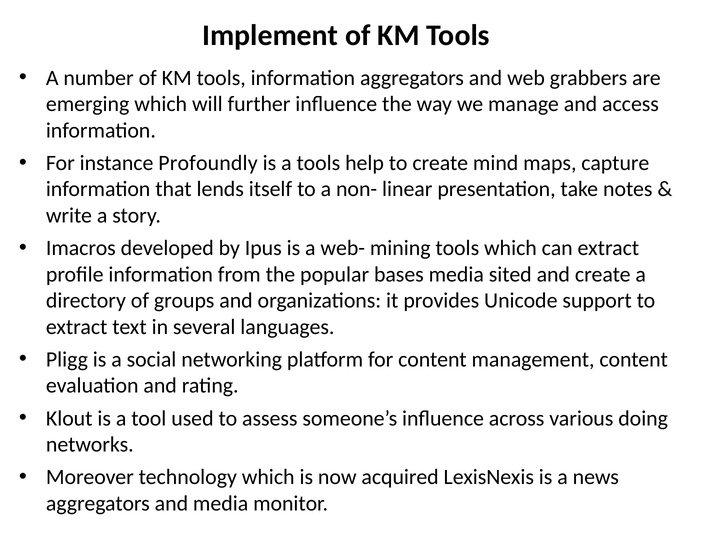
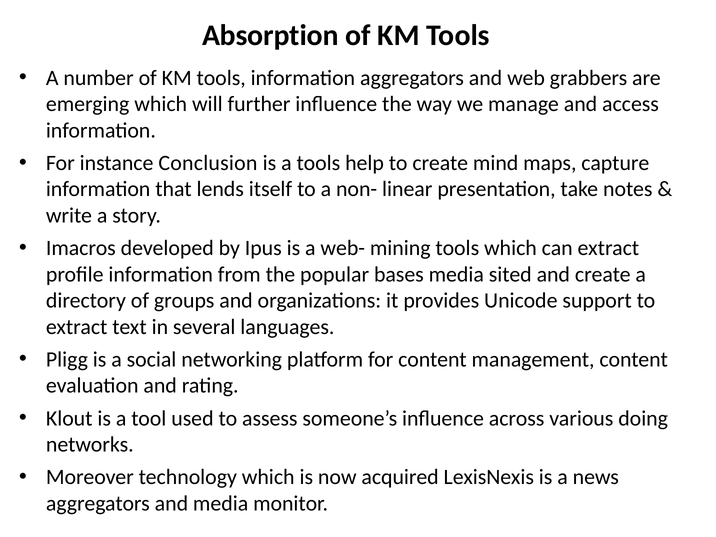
Implement: Implement -> Absorption
Profoundly: Profoundly -> Conclusion
